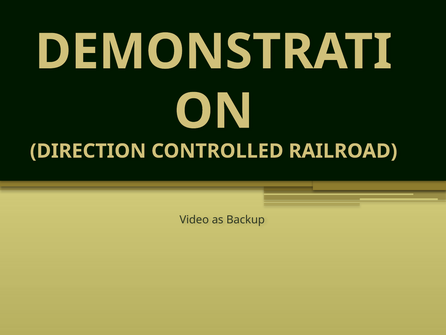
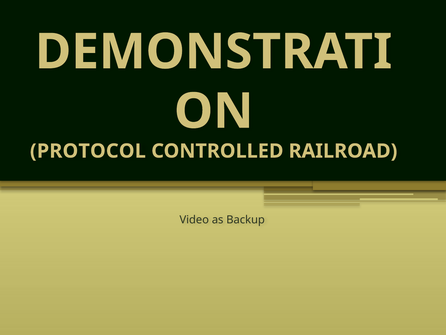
DIRECTION: DIRECTION -> PROTOCOL
